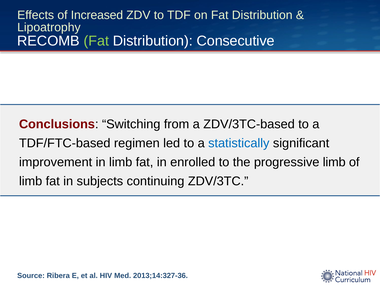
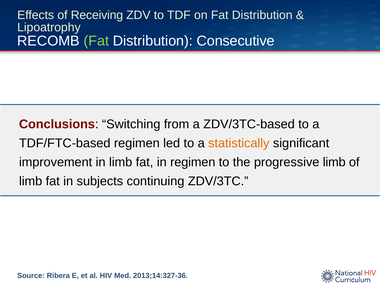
Increased: Increased -> Receiving
statistically colour: blue -> orange
in enrolled: enrolled -> regimen
